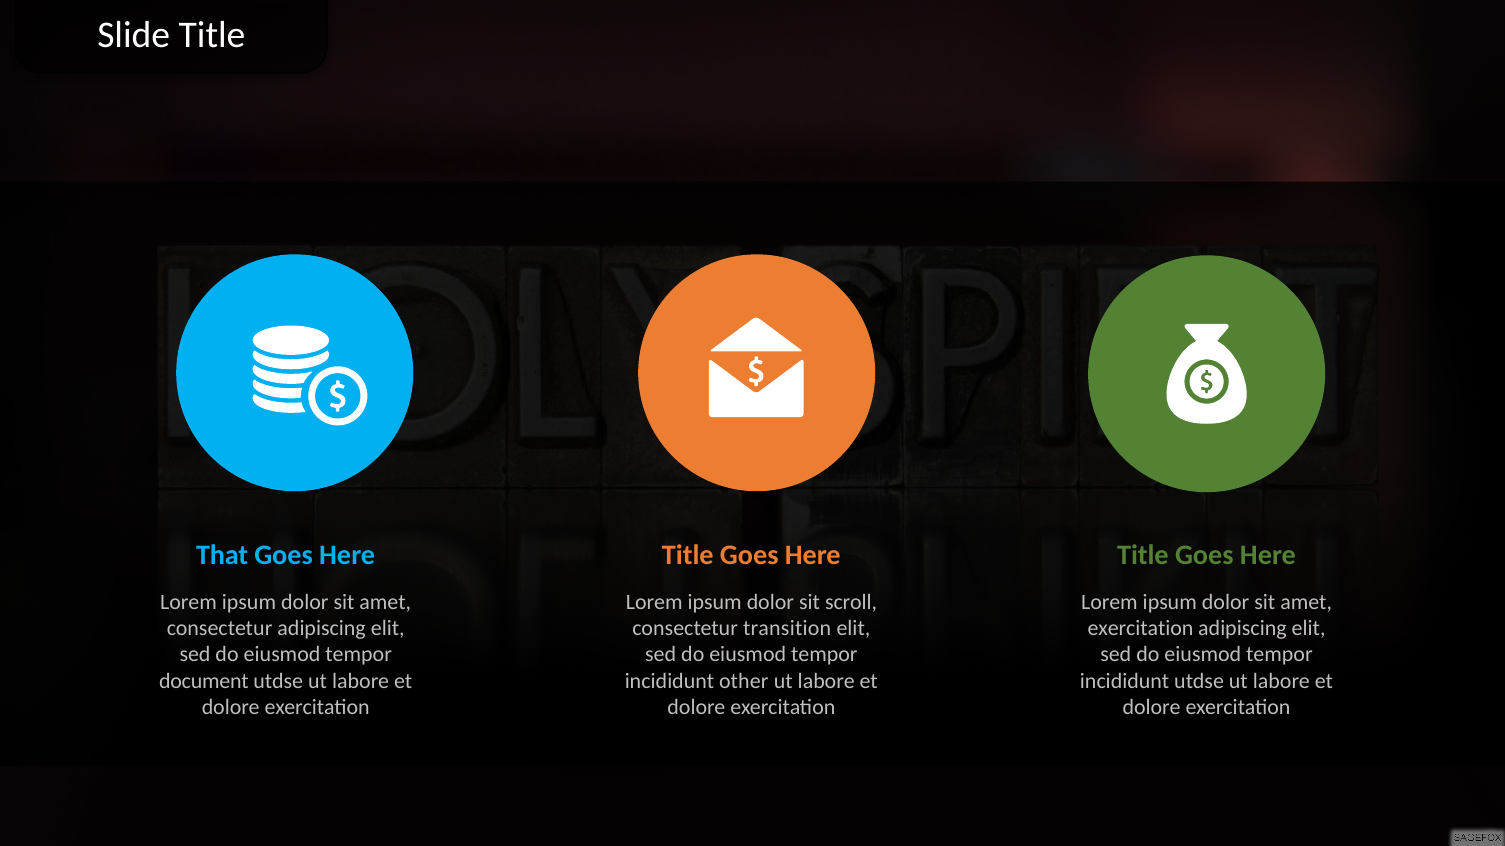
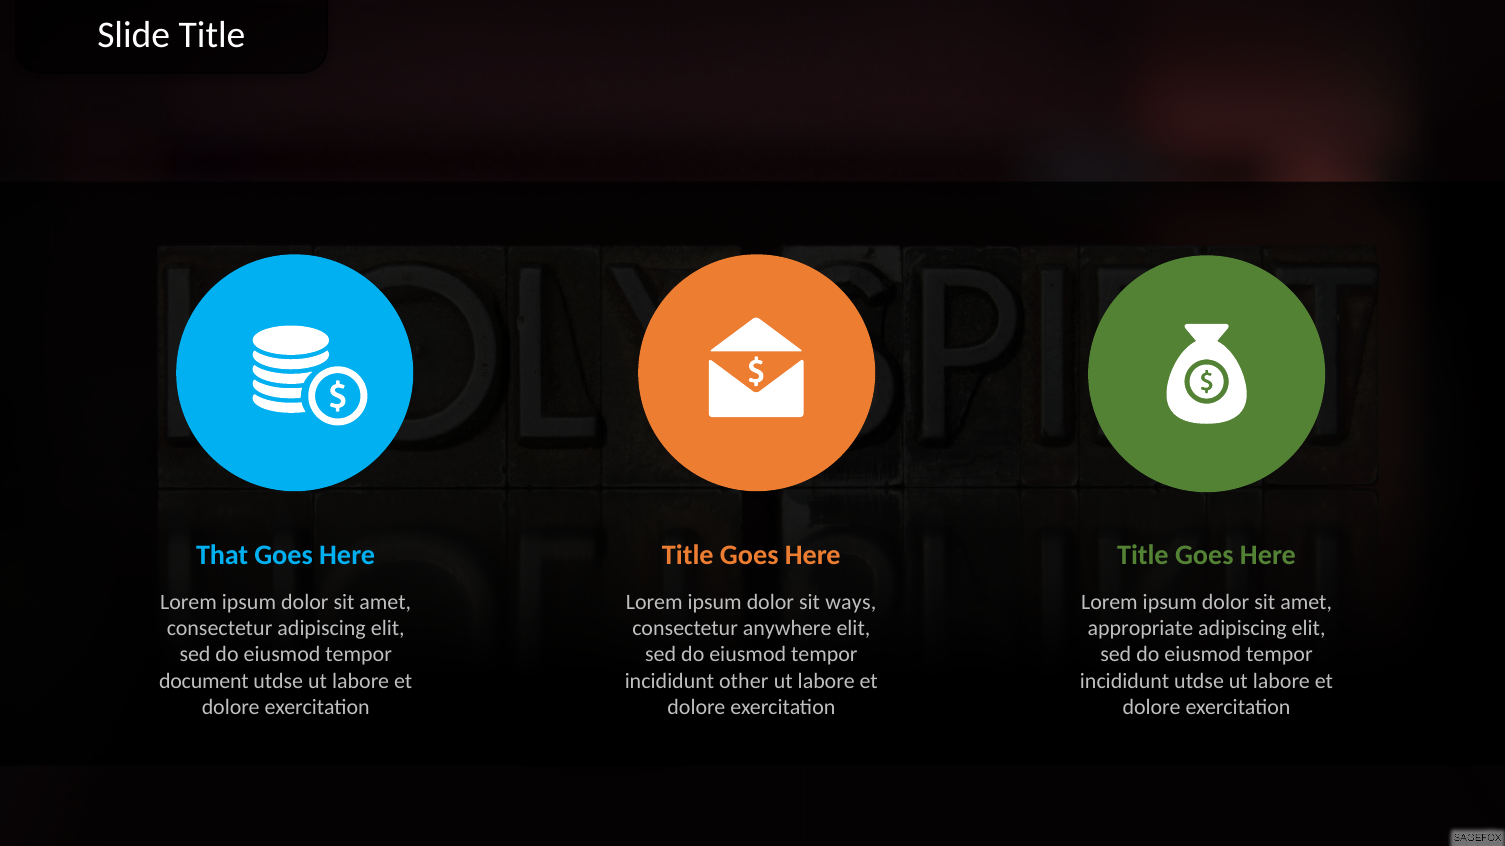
scroll: scroll -> ways
transition: transition -> anywhere
exercitation at (1140, 629): exercitation -> appropriate
